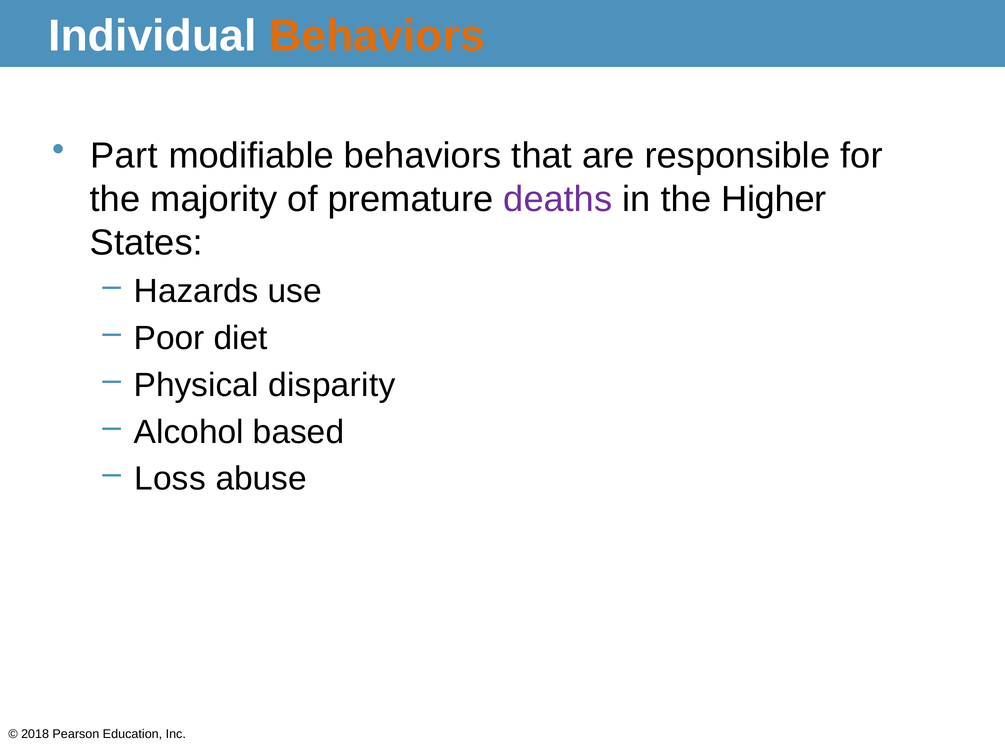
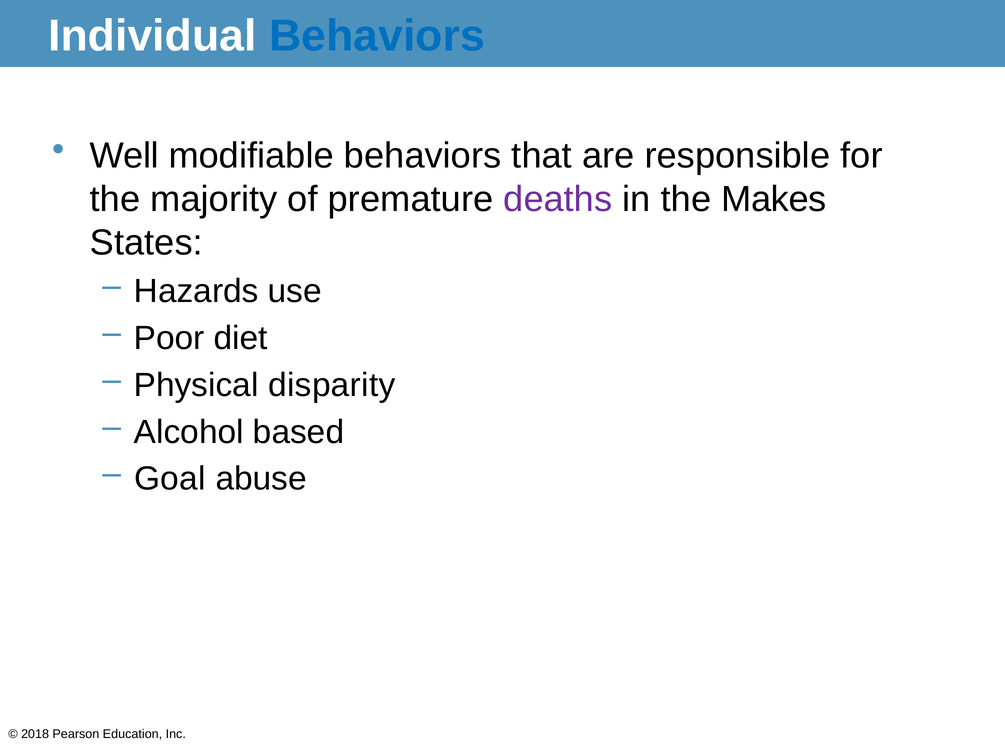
Behaviors at (377, 36) colour: orange -> blue
Part: Part -> Well
Higher: Higher -> Makes
Loss: Loss -> Goal
